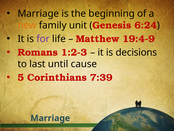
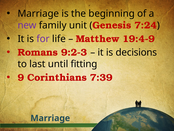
new colour: orange -> purple
6:24: 6:24 -> 7:24
1:2-3: 1:2-3 -> 9:2-3
cause: cause -> fitting
5: 5 -> 9
